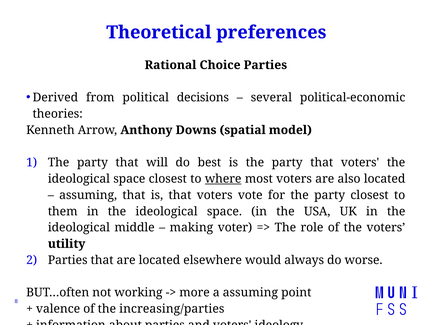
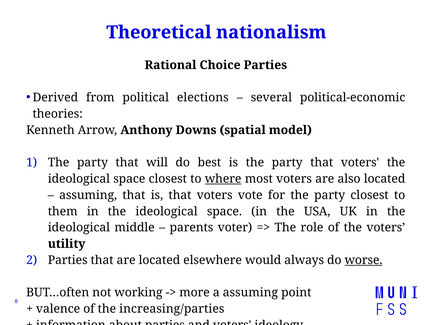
preferences: preferences -> nationalism
decisions: decisions -> elections
making: making -> parents
worse underline: none -> present
